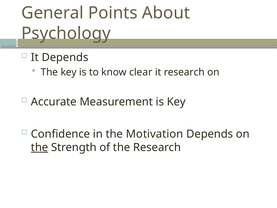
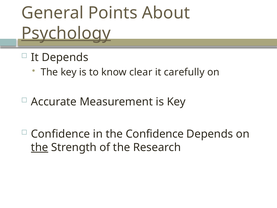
Psychology underline: none -> present
it research: research -> carefully
the Motivation: Motivation -> Confidence
